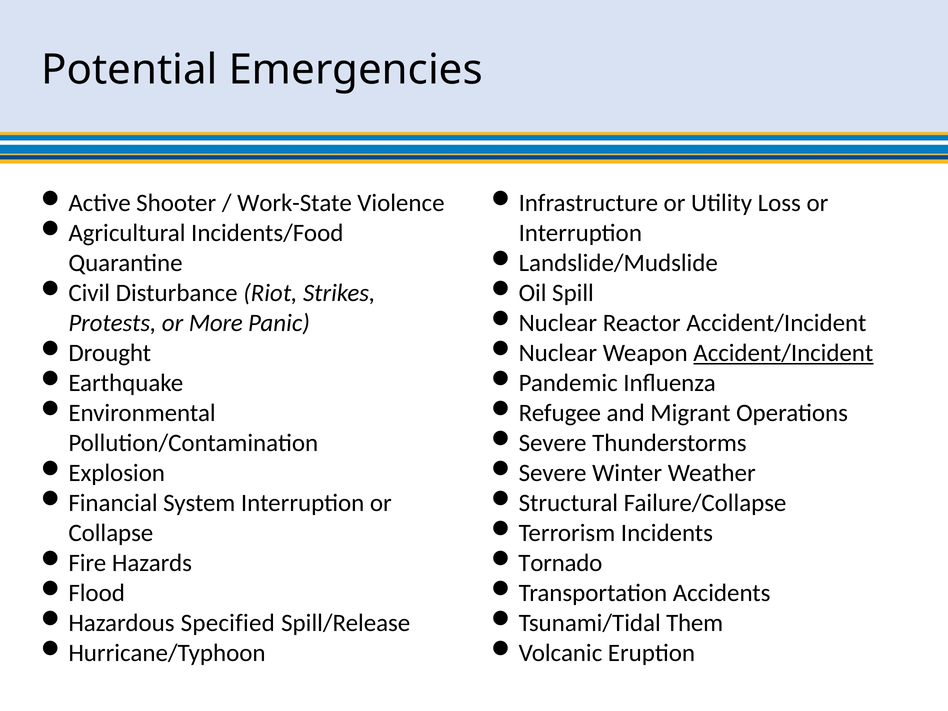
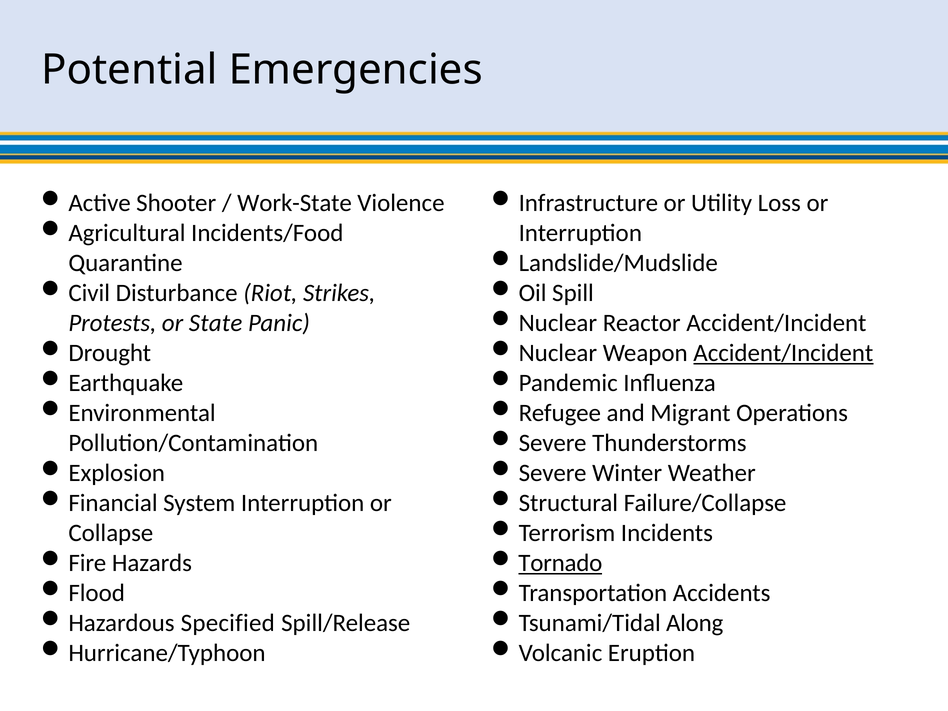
More: More -> State
Tornado underline: none -> present
Them: Them -> Along
